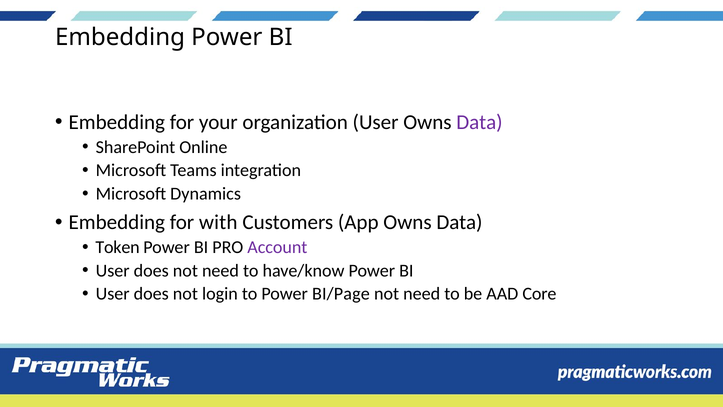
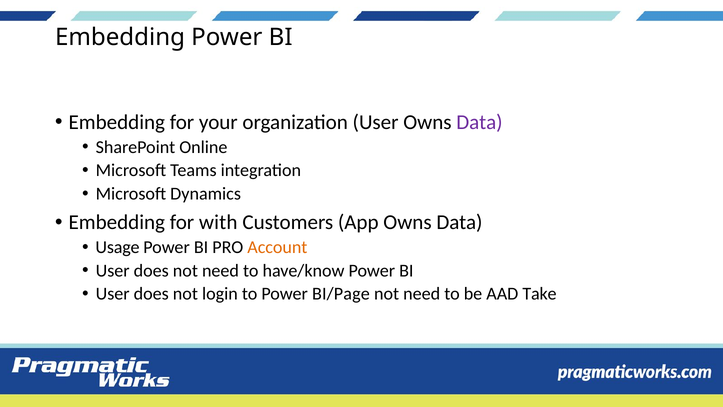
Token: Token -> Usage
Account colour: purple -> orange
Core: Core -> Take
